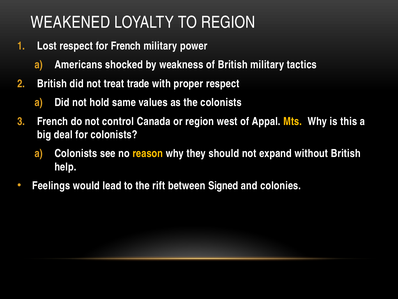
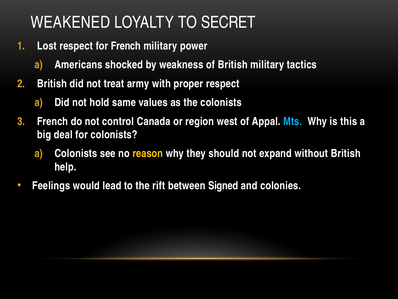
TO REGION: REGION -> SECRET
trade: trade -> army
Mts colour: yellow -> light blue
